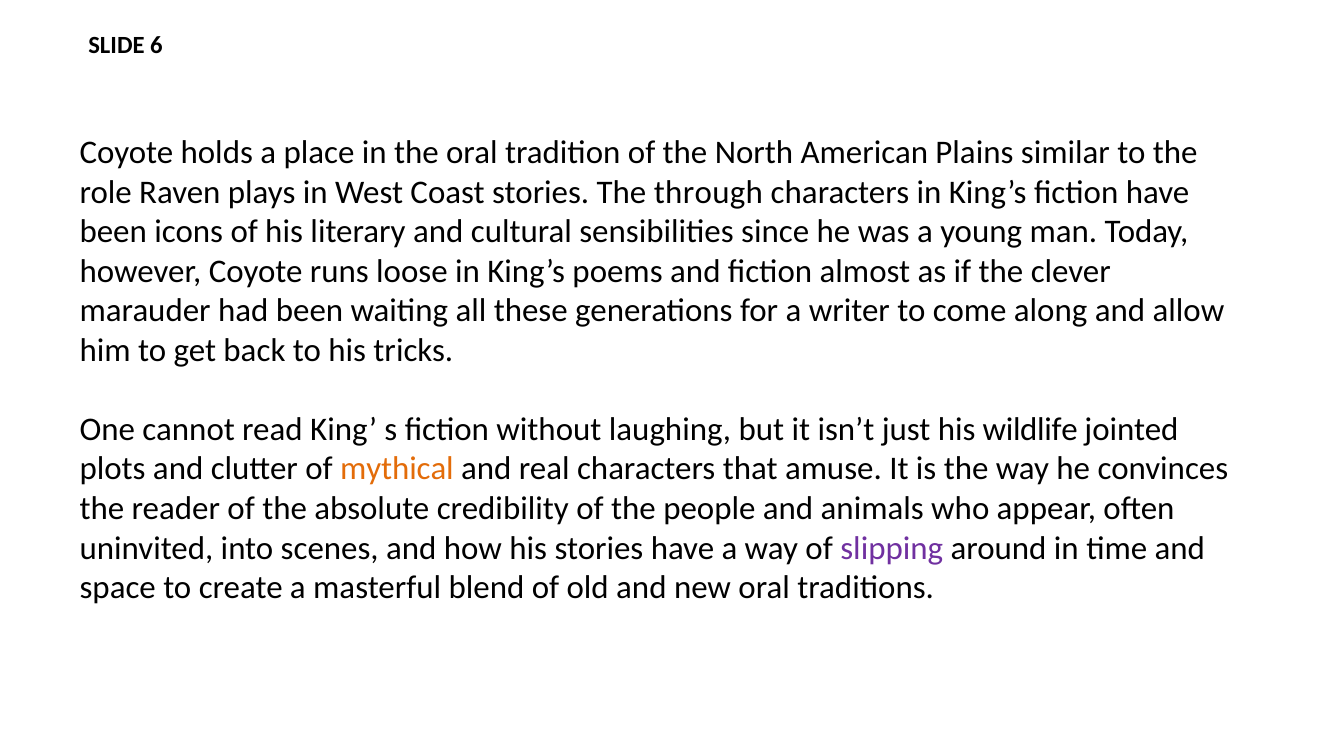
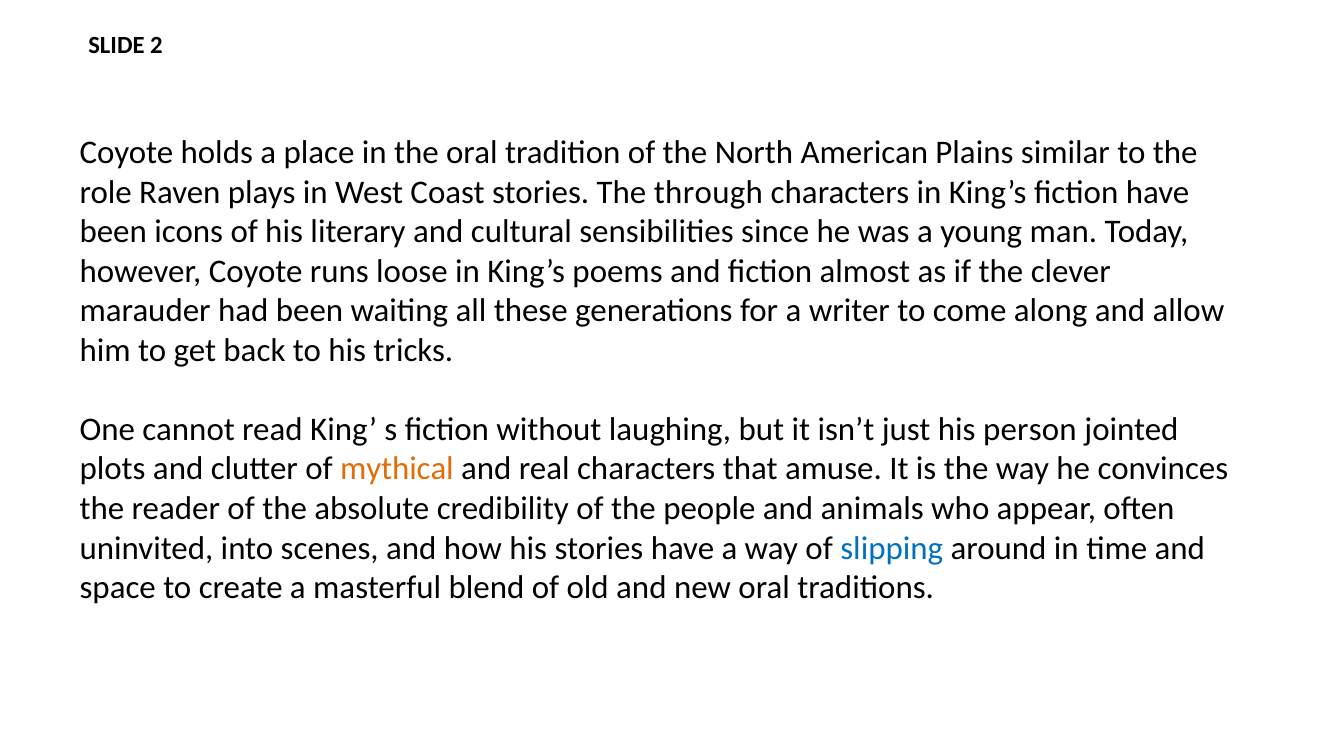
6: 6 -> 2
wildlife: wildlife -> person
slipping colour: purple -> blue
